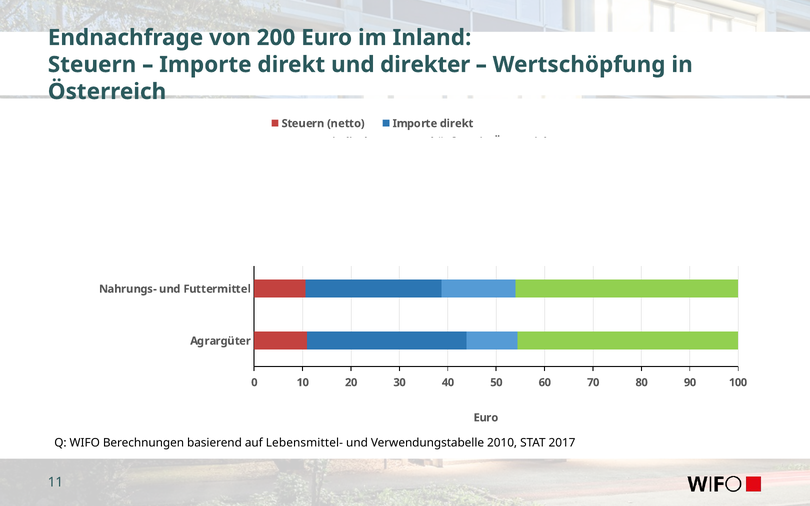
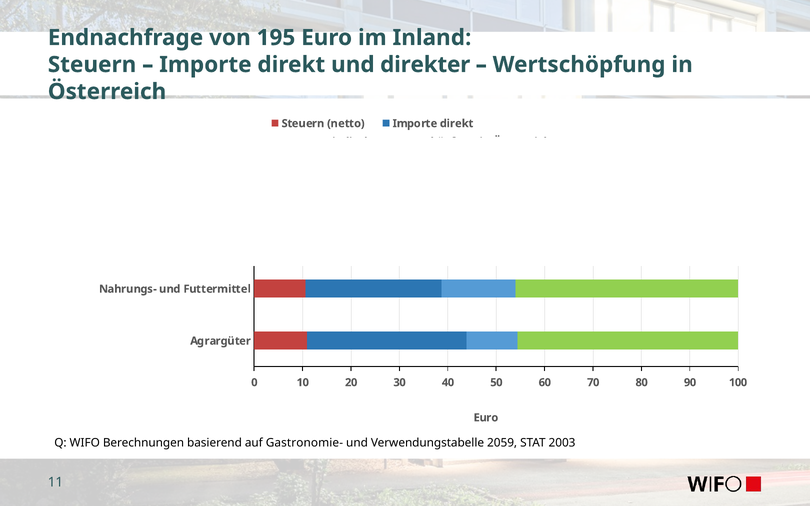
200: 200 -> 195
Lebensmittel-: Lebensmittel- -> Gastronomie-
2010: 2010 -> 2059
2017: 2017 -> 2003
